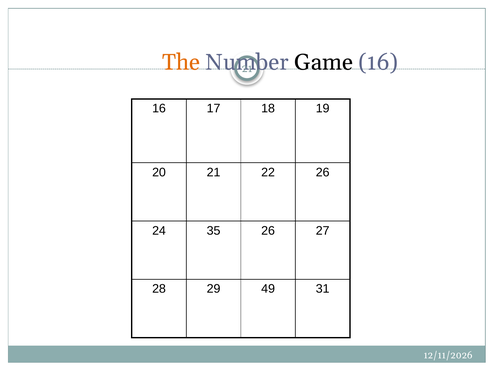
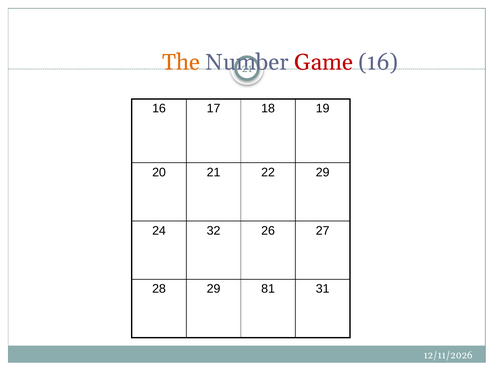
Game colour: black -> red
22 26: 26 -> 29
35: 35 -> 32
49: 49 -> 81
